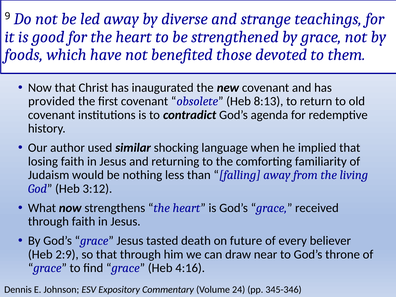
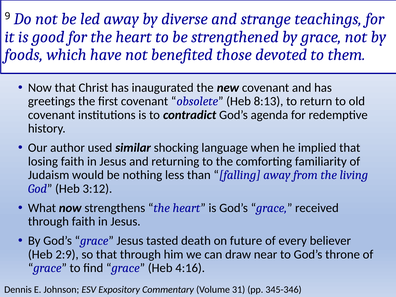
provided: provided -> greetings
24: 24 -> 31
